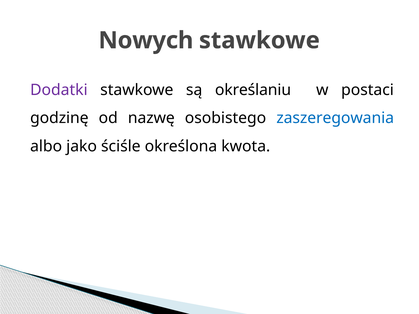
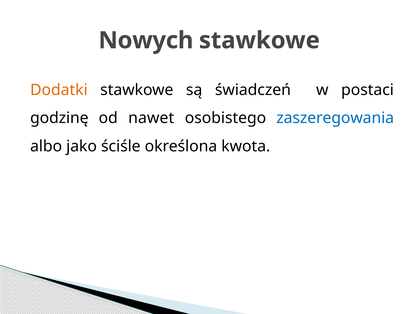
Dodatki colour: purple -> orange
określaniu: określaniu -> świadczeń
nazwę: nazwę -> nawet
